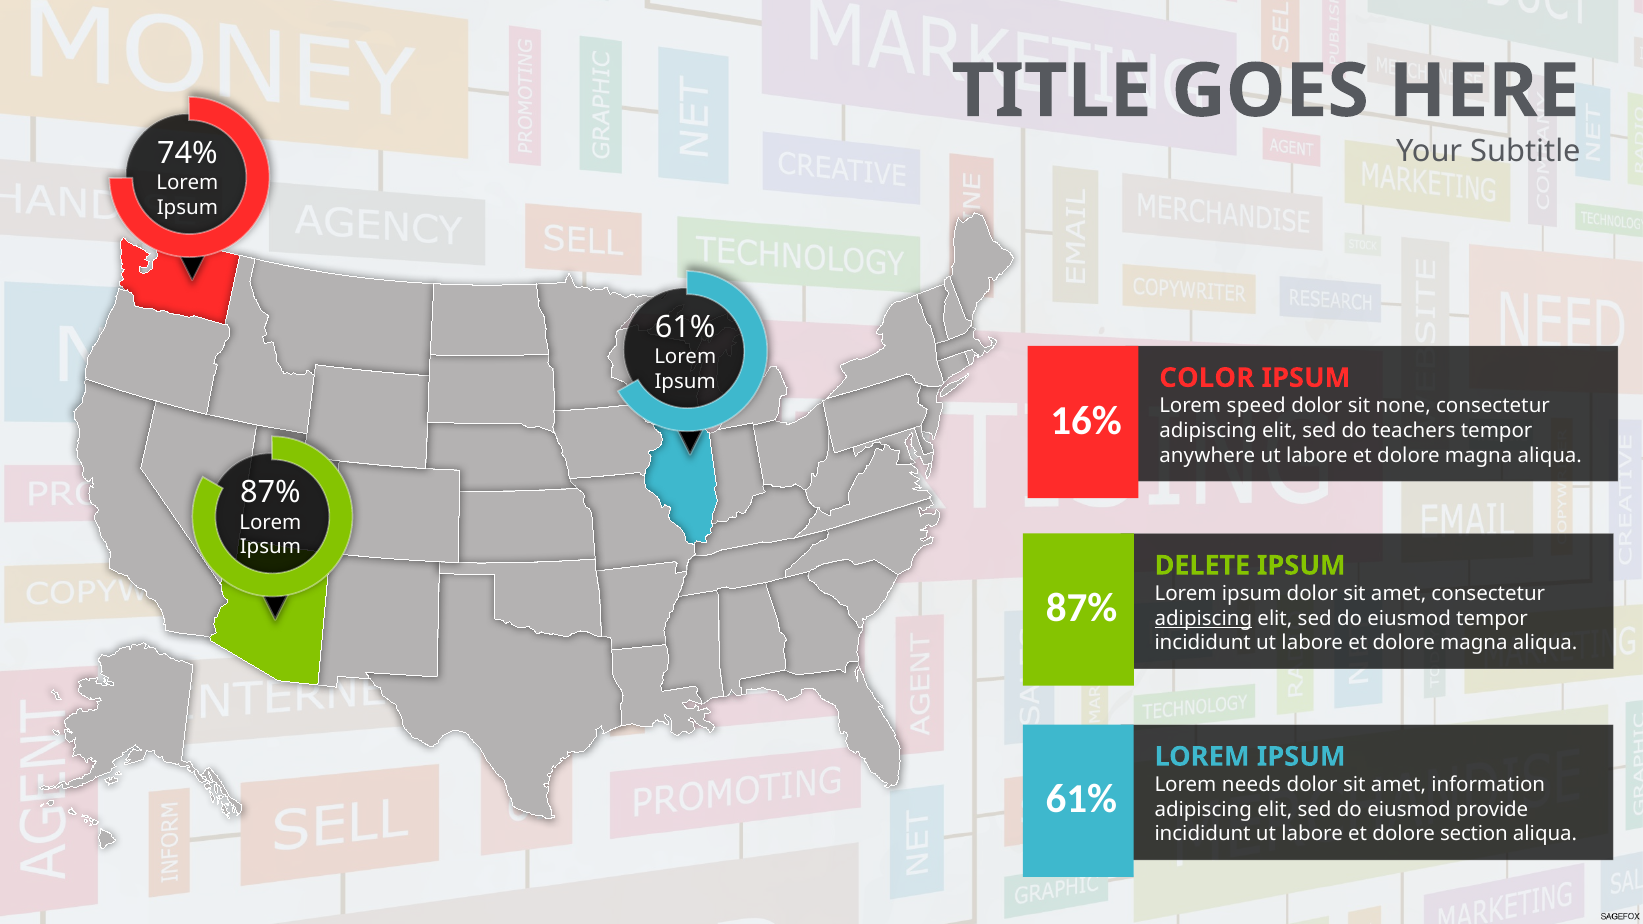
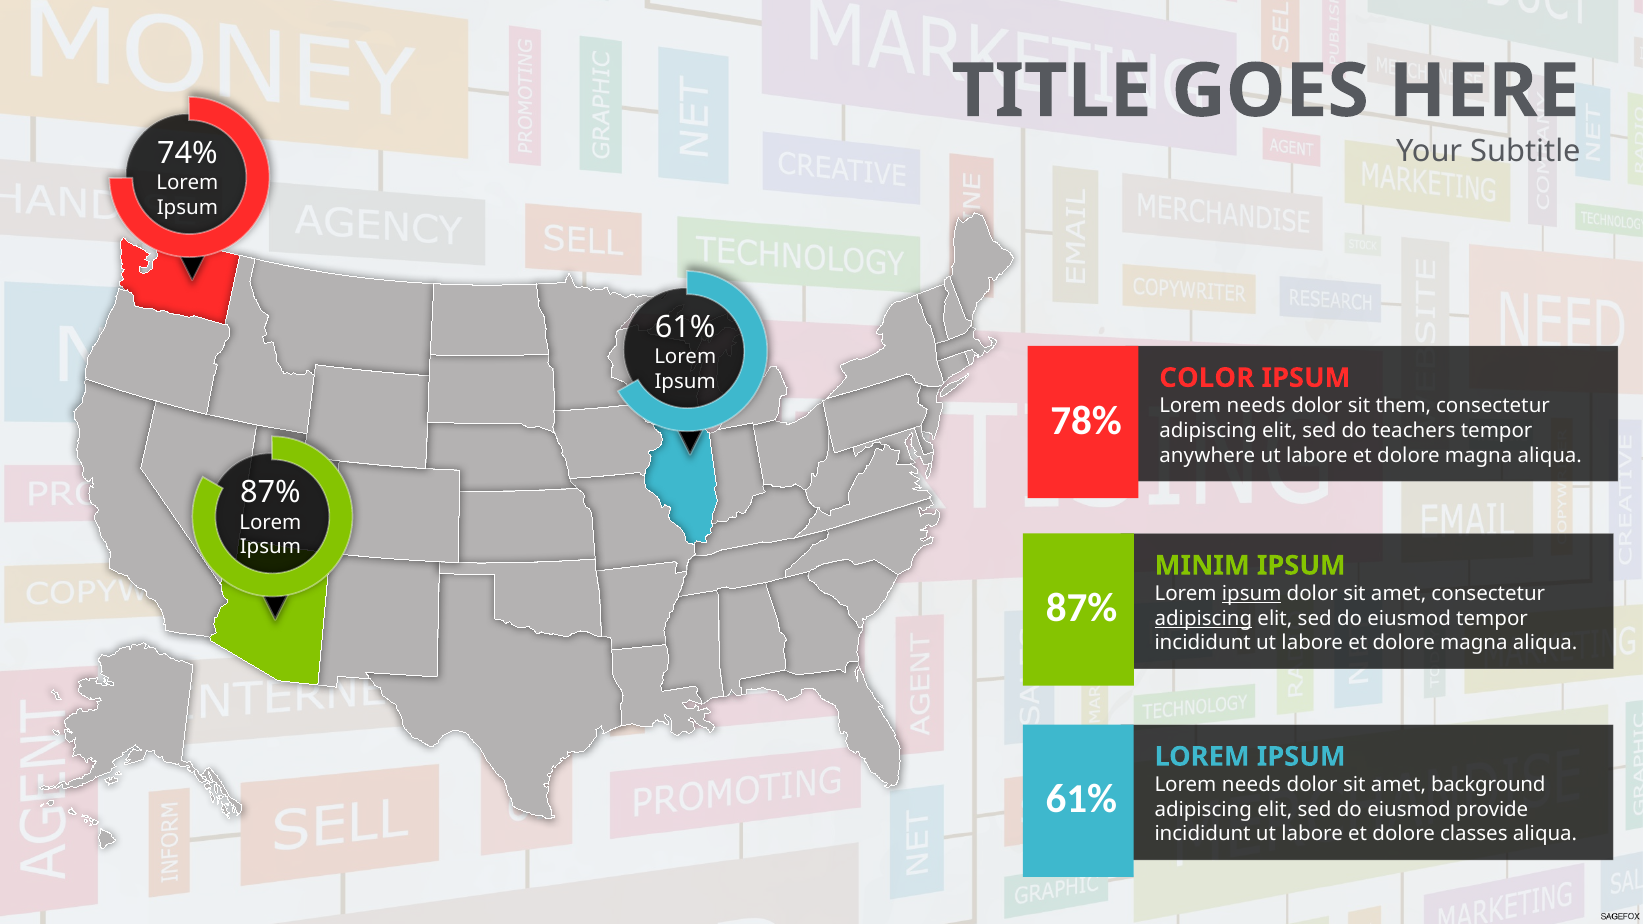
speed at (1256, 406): speed -> needs
none: none -> them
16%: 16% -> 78%
DELETE: DELETE -> MINIM
ipsum at (1252, 594) underline: none -> present
information: information -> background
section: section -> classes
